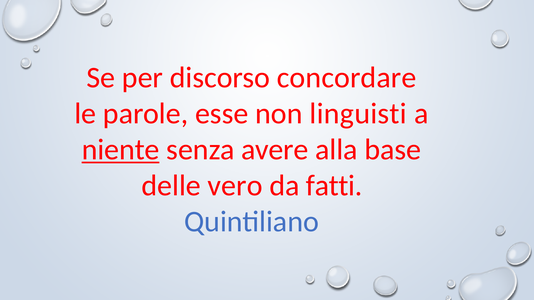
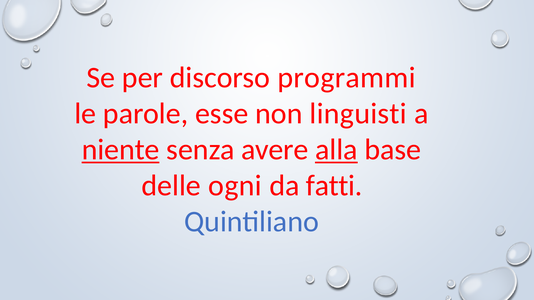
concordare: concordare -> programmi
alla underline: none -> present
vero: vero -> ogni
